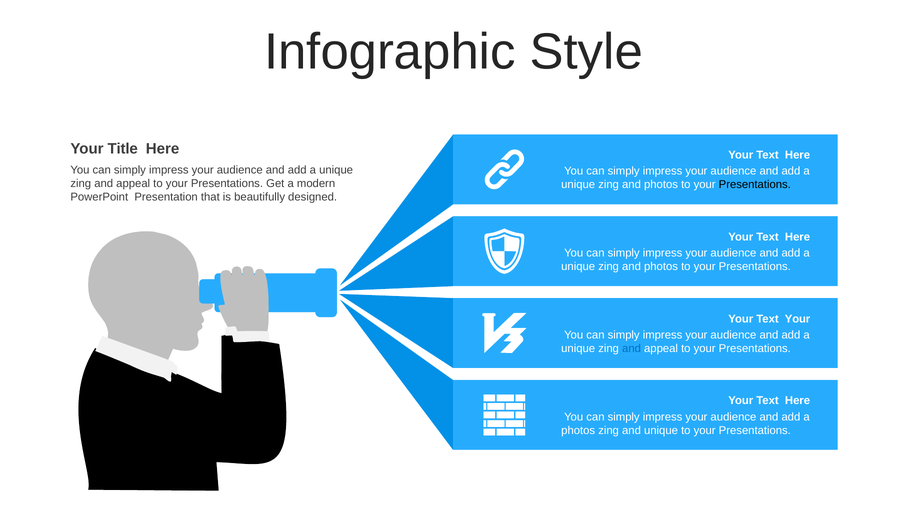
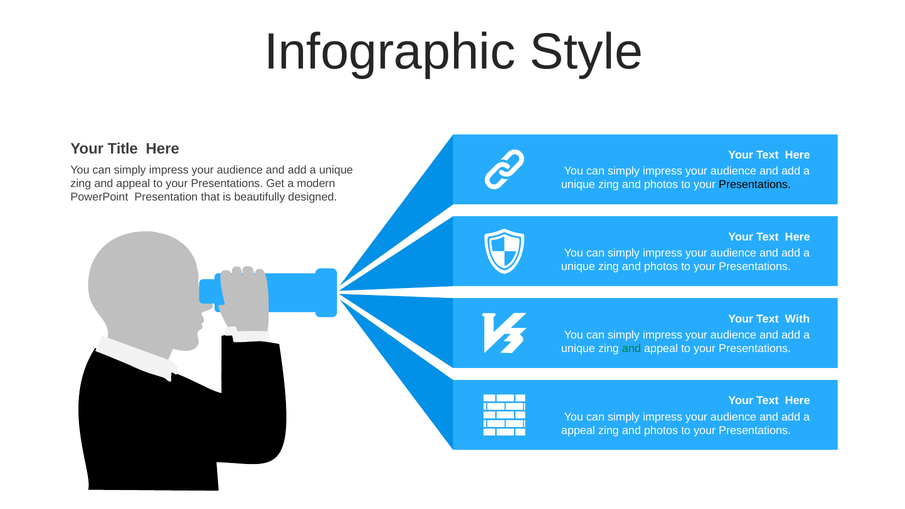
Text Your: Your -> With
and at (632, 349) colour: blue -> green
photos at (578, 430): photos -> appeal
unique at (661, 430): unique -> photos
